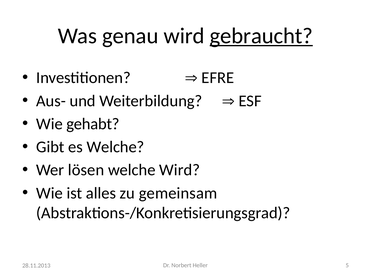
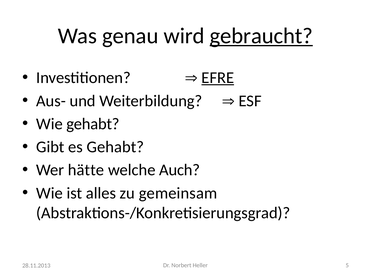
EFRE underline: none -> present
es Welche: Welche -> Gehabt
lösen: lösen -> hätte
welche Wird: Wird -> Auch
